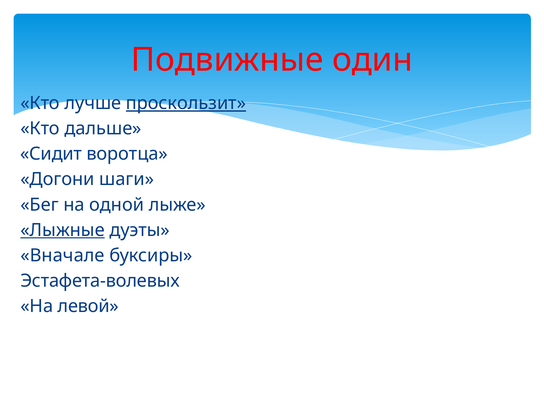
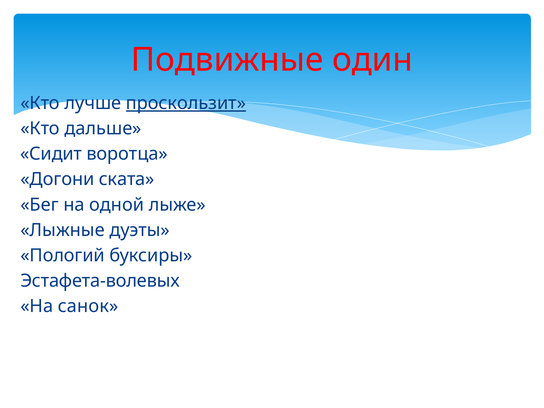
шаги: шаги -> ската
Лыжные underline: present -> none
Вначале: Вначале -> Пологий
левой: левой -> санок
